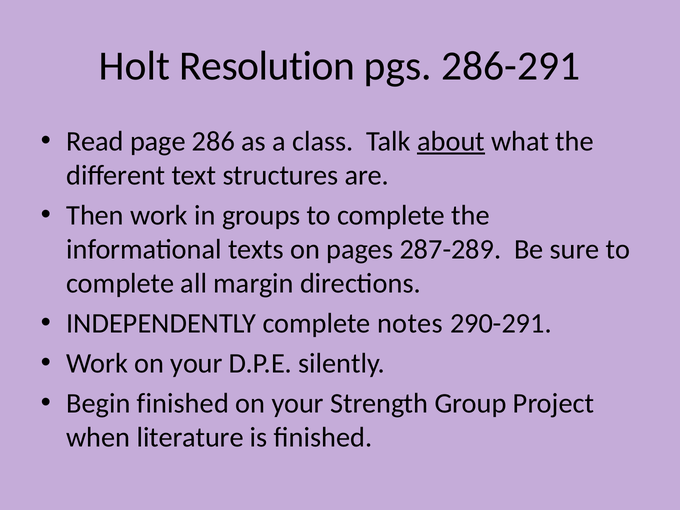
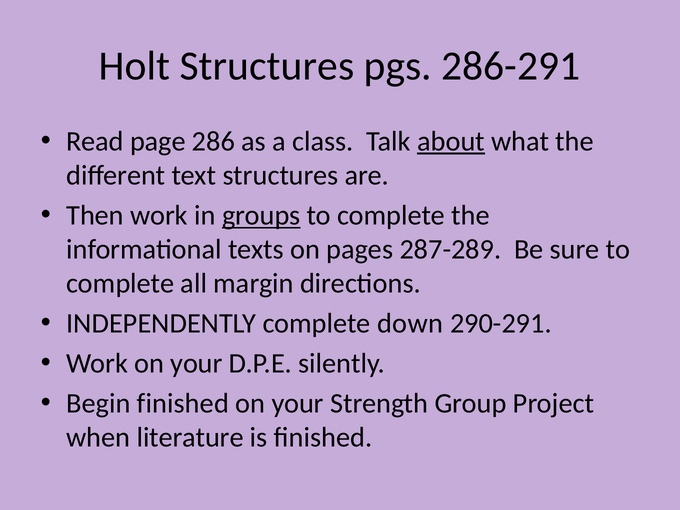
Holt Resolution: Resolution -> Structures
groups underline: none -> present
notes: notes -> down
